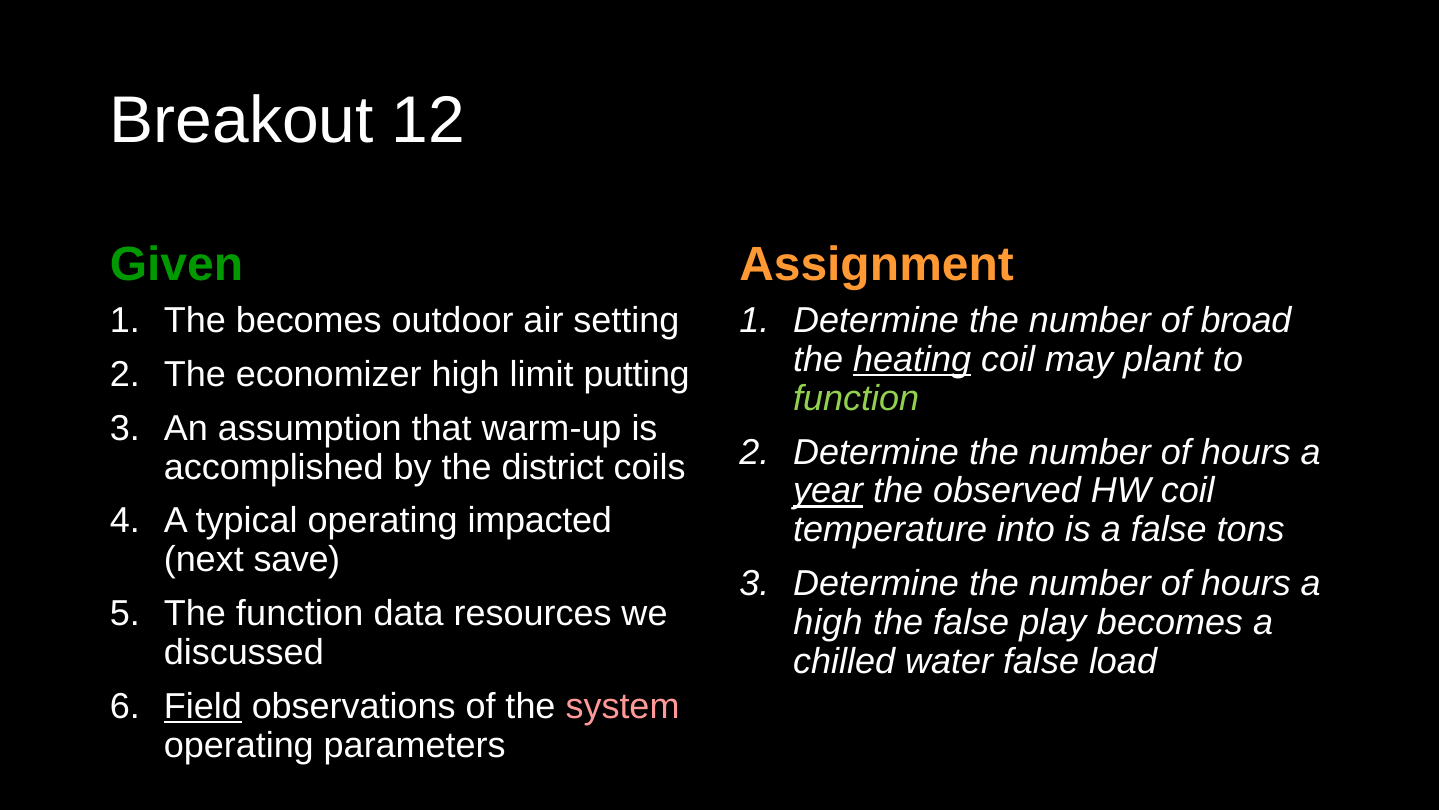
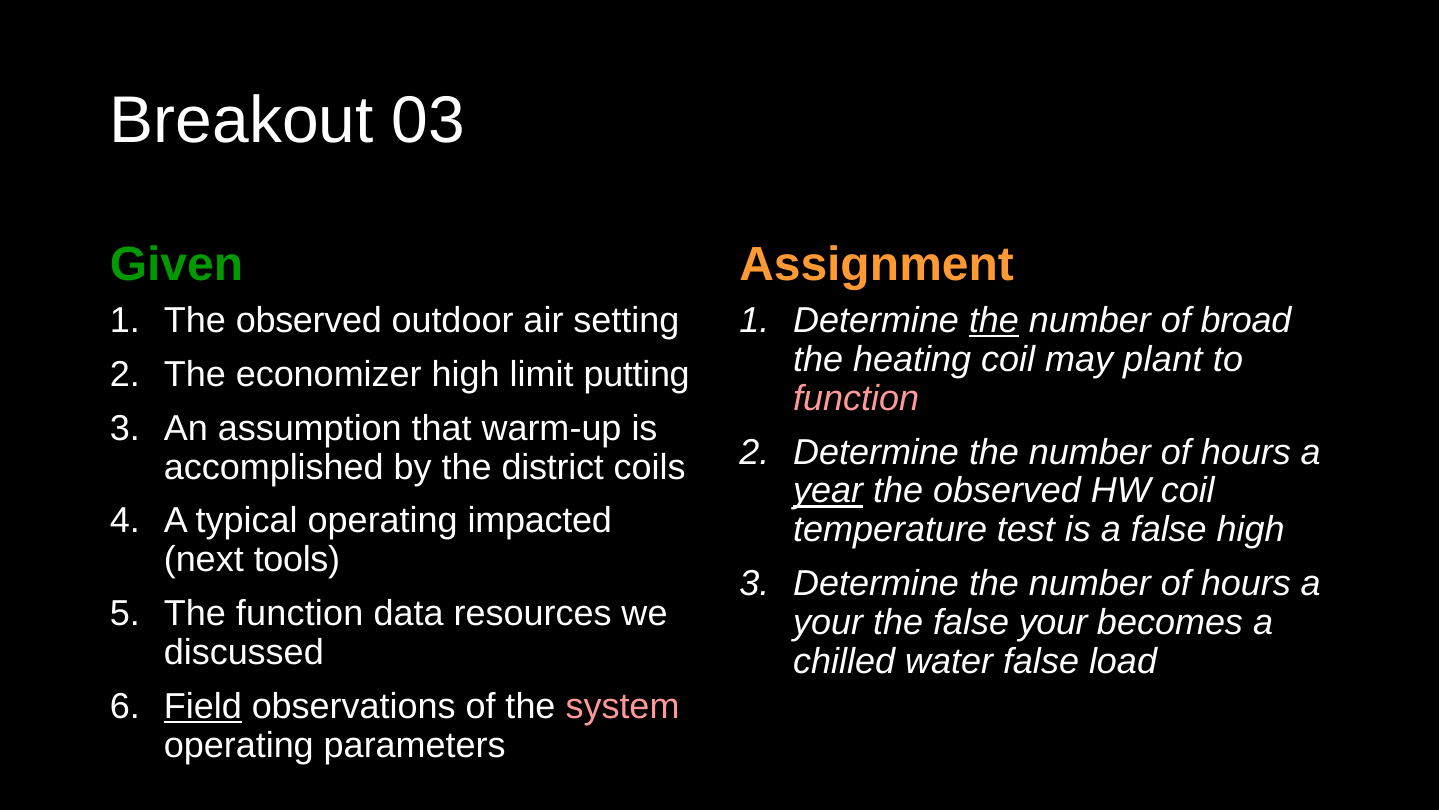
12: 12 -> 03
becomes at (309, 320): becomes -> observed
the at (994, 320) underline: none -> present
heating underline: present -> none
function at (856, 398) colour: light green -> pink
into: into -> test
false tons: tons -> high
save: save -> tools
high at (828, 622): high -> your
false play: play -> your
